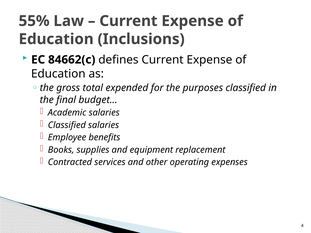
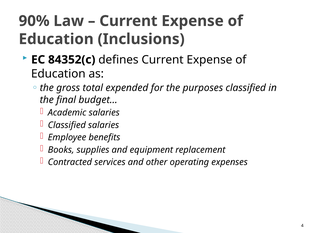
55%: 55% -> 90%
84662(c: 84662(c -> 84352(c
